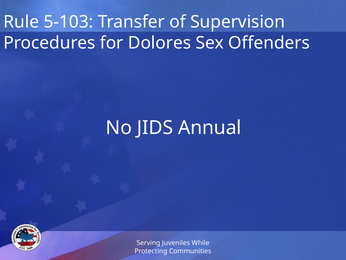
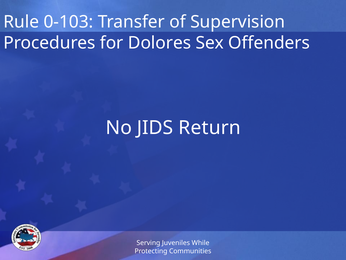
5-103: 5-103 -> 0-103
Annual: Annual -> Return
